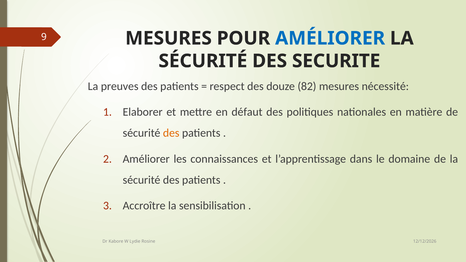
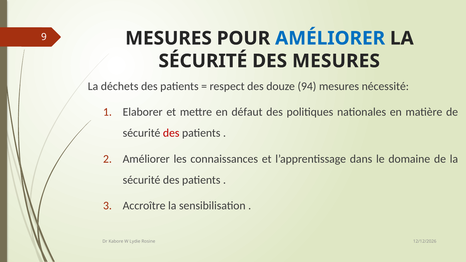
DES SECURITE: SECURITE -> MESURES
preuves: preuves -> déchets
82: 82 -> 94
des at (171, 133) colour: orange -> red
